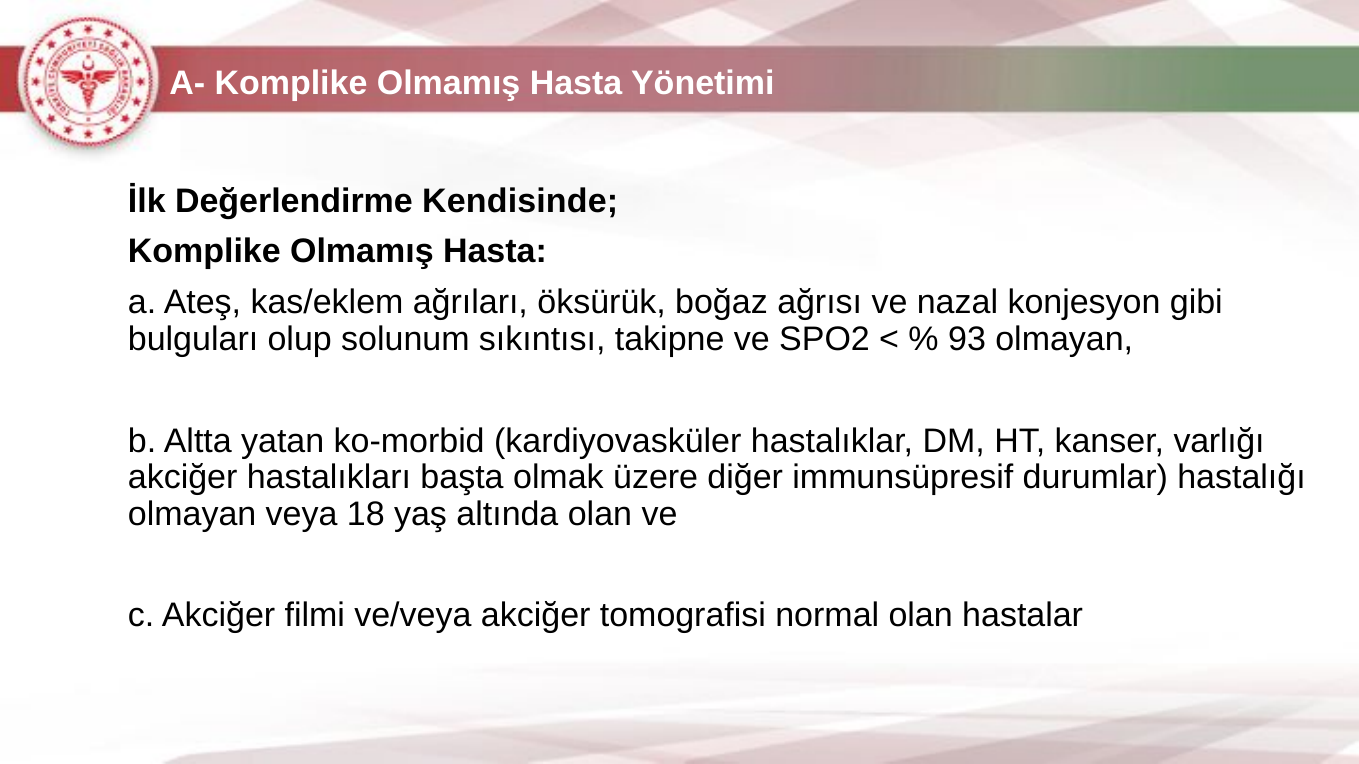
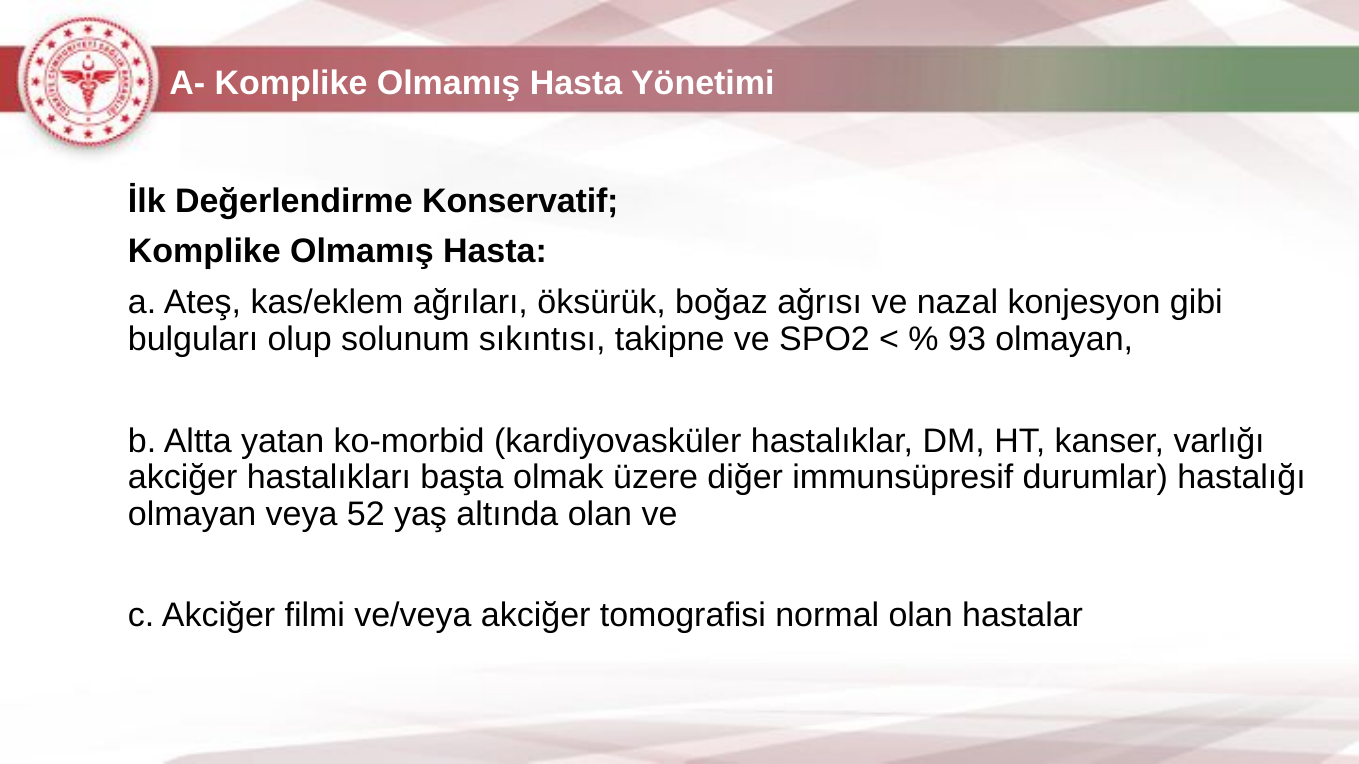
Kendisinde: Kendisinde -> Konservatif
18: 18 -> 52
